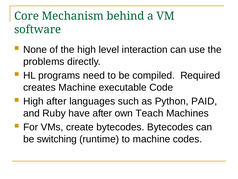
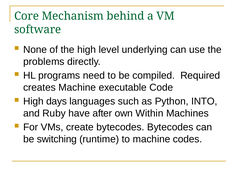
interaction: interaction -> underlying
High after: after -> days
PAID: PAID -> INTO
Teach: Teach -> Within
